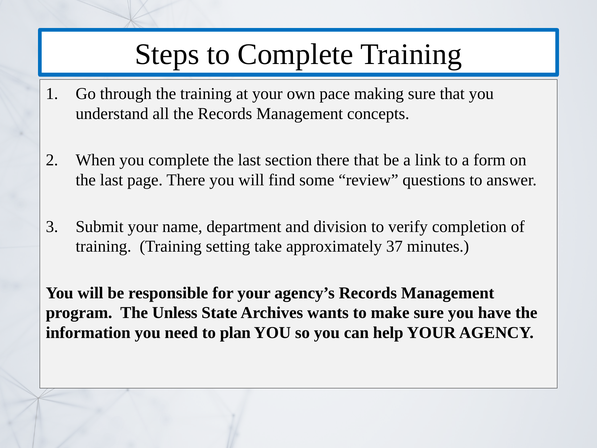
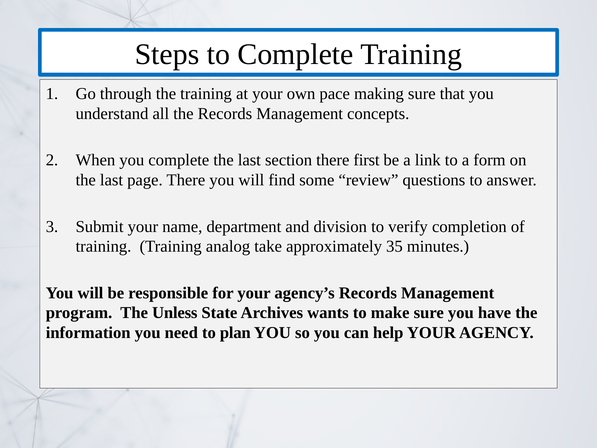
there that: that -> first
setting: setting -> analog
37: 37 -> 35
